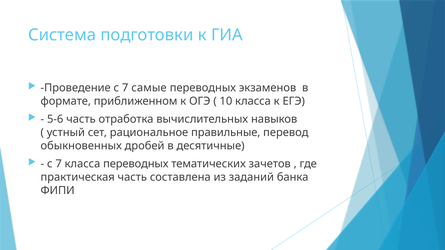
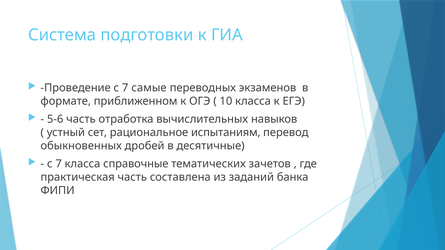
правильные: правильные -> испытаниям
класса переводных: переводных -> справочные
